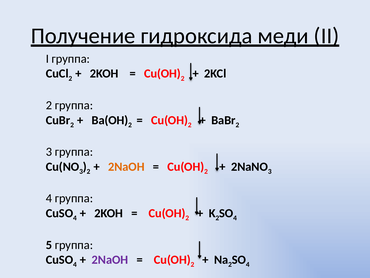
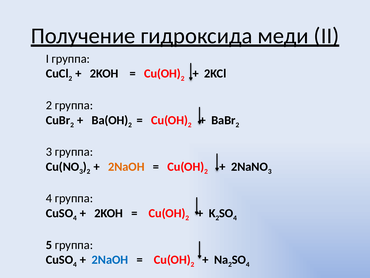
2NaOH at (110, 259) colour: purple -> blue
